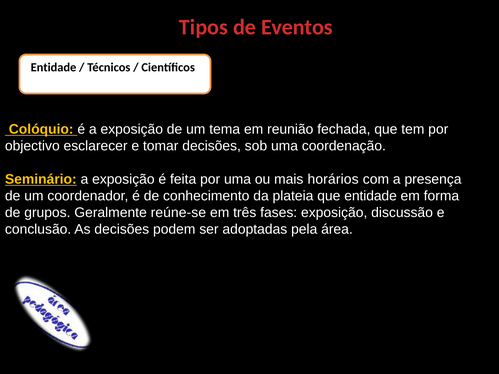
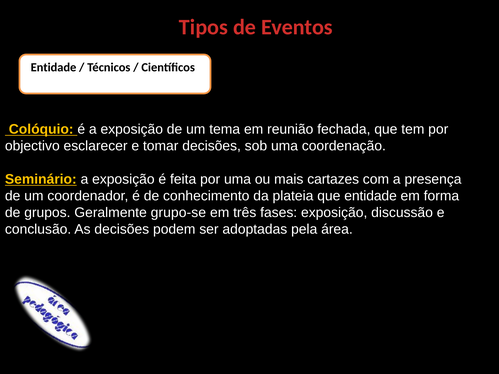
horários: horários -> cartazes
reúne-se: reúne-se -> grupo-se
